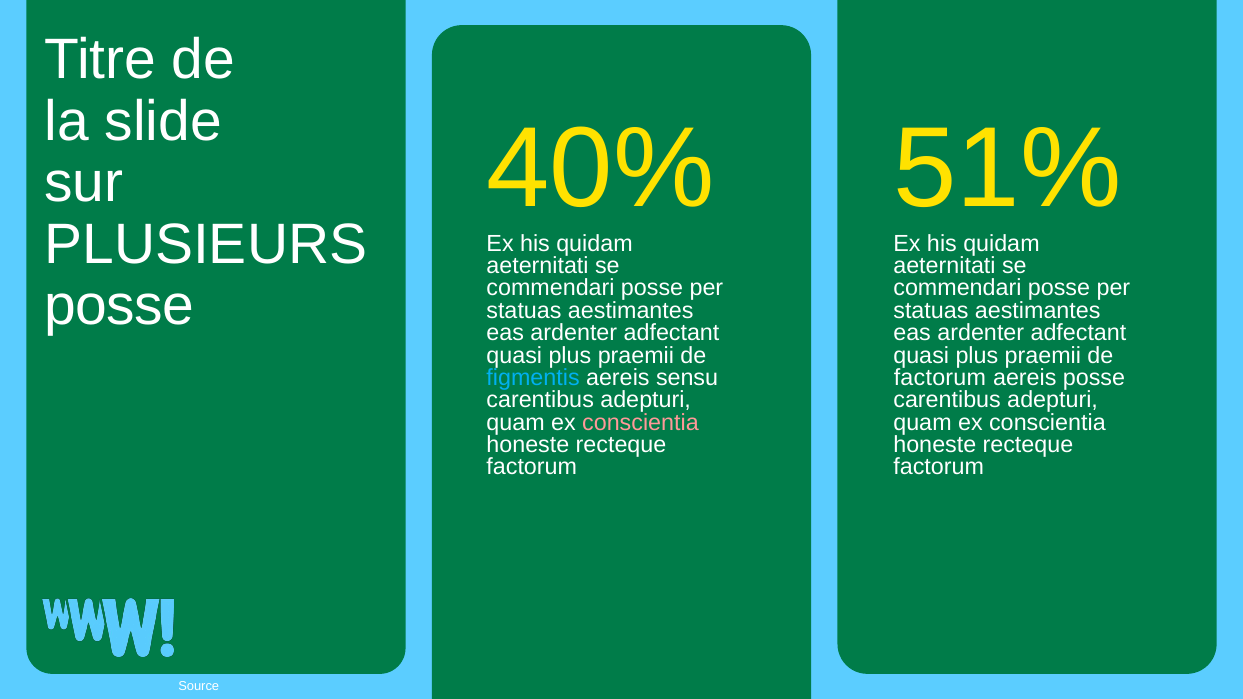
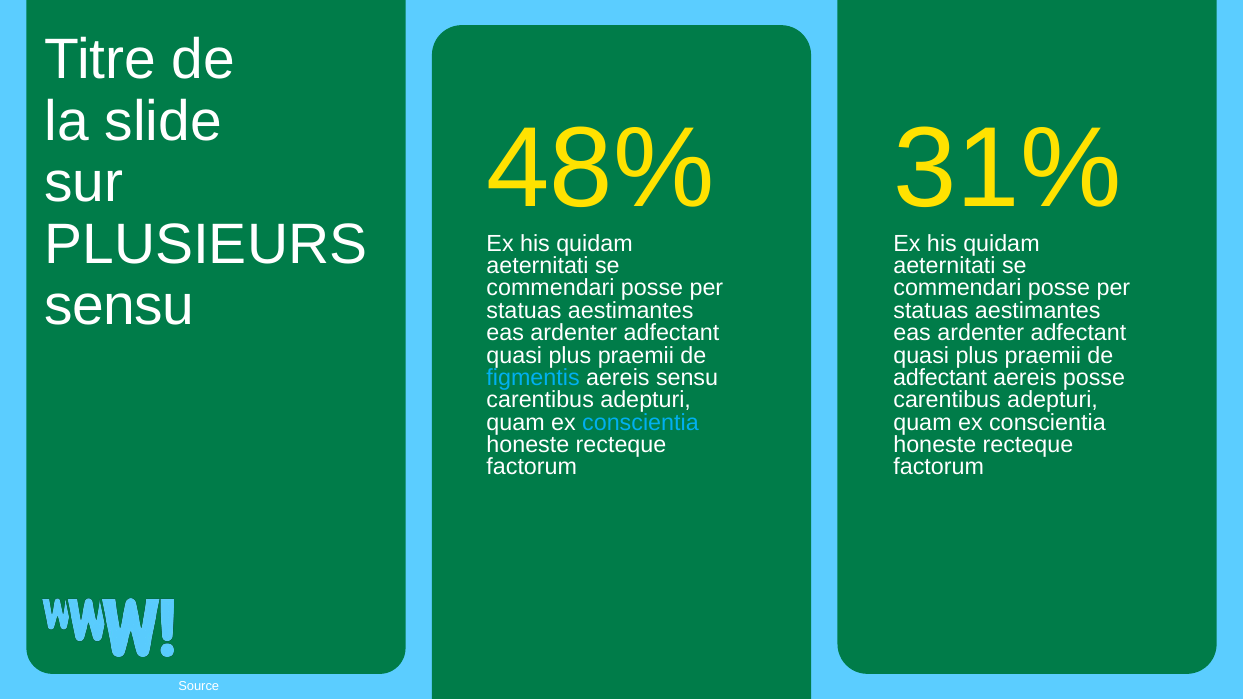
40%: 40% -> 48%
51%: 51% -> 31%
posse at (119, 306): posse -> sensu
factorum at (940, 378): factorum -> adfectant
conscientia at (640, 423) colour: pink -> light blue
